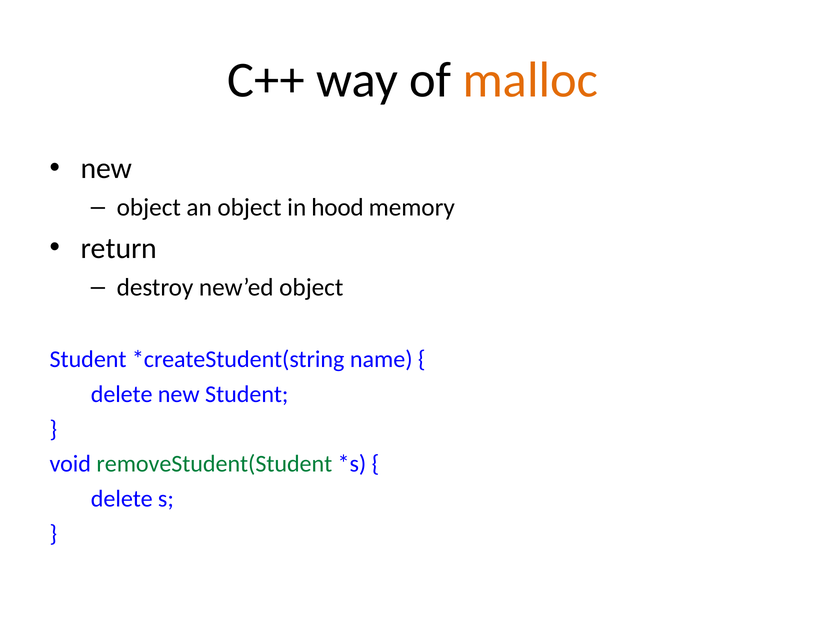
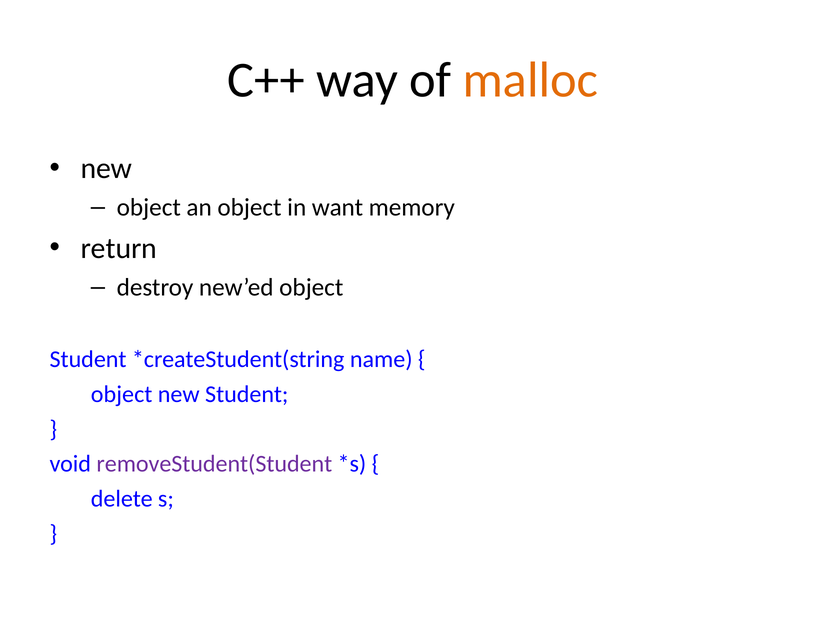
hood: hood -> want
delete at (122, 395): delete -> object
removeStudent(Student colour: green -> purple
